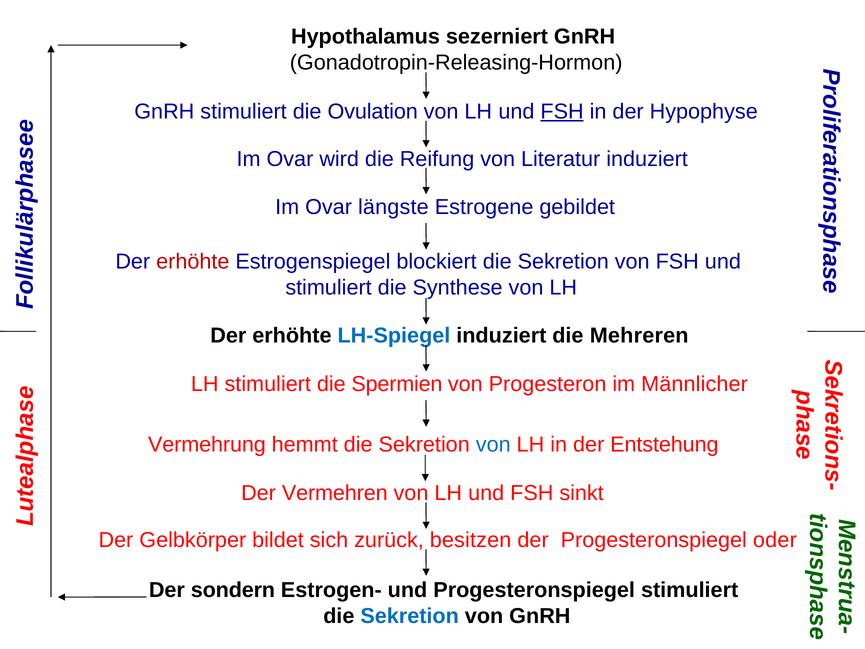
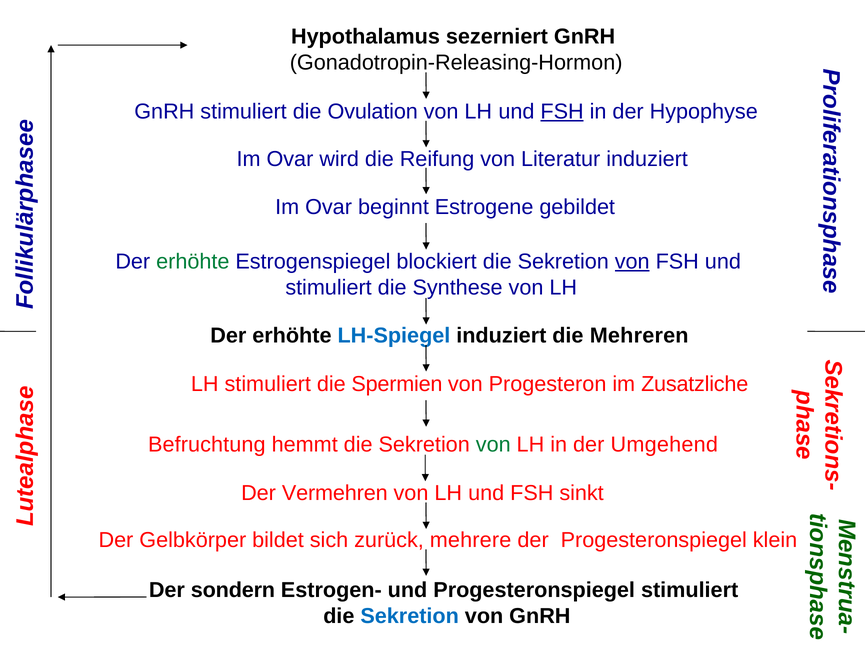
längste: längste -> beginnt
erhöhte at (193, 261) colour: red -> green
von at (632, 261) underline: none -> present
Männlicher: Männlicher -> Zusatzliche
Vermehrung: Vermehrung -> Befruchtung
von at (493, 444) colour: blue -> green
Entstehung: Entstehung -> Umgehend
besitzen: besitzen -> mehrere
oder: oder -> klein
